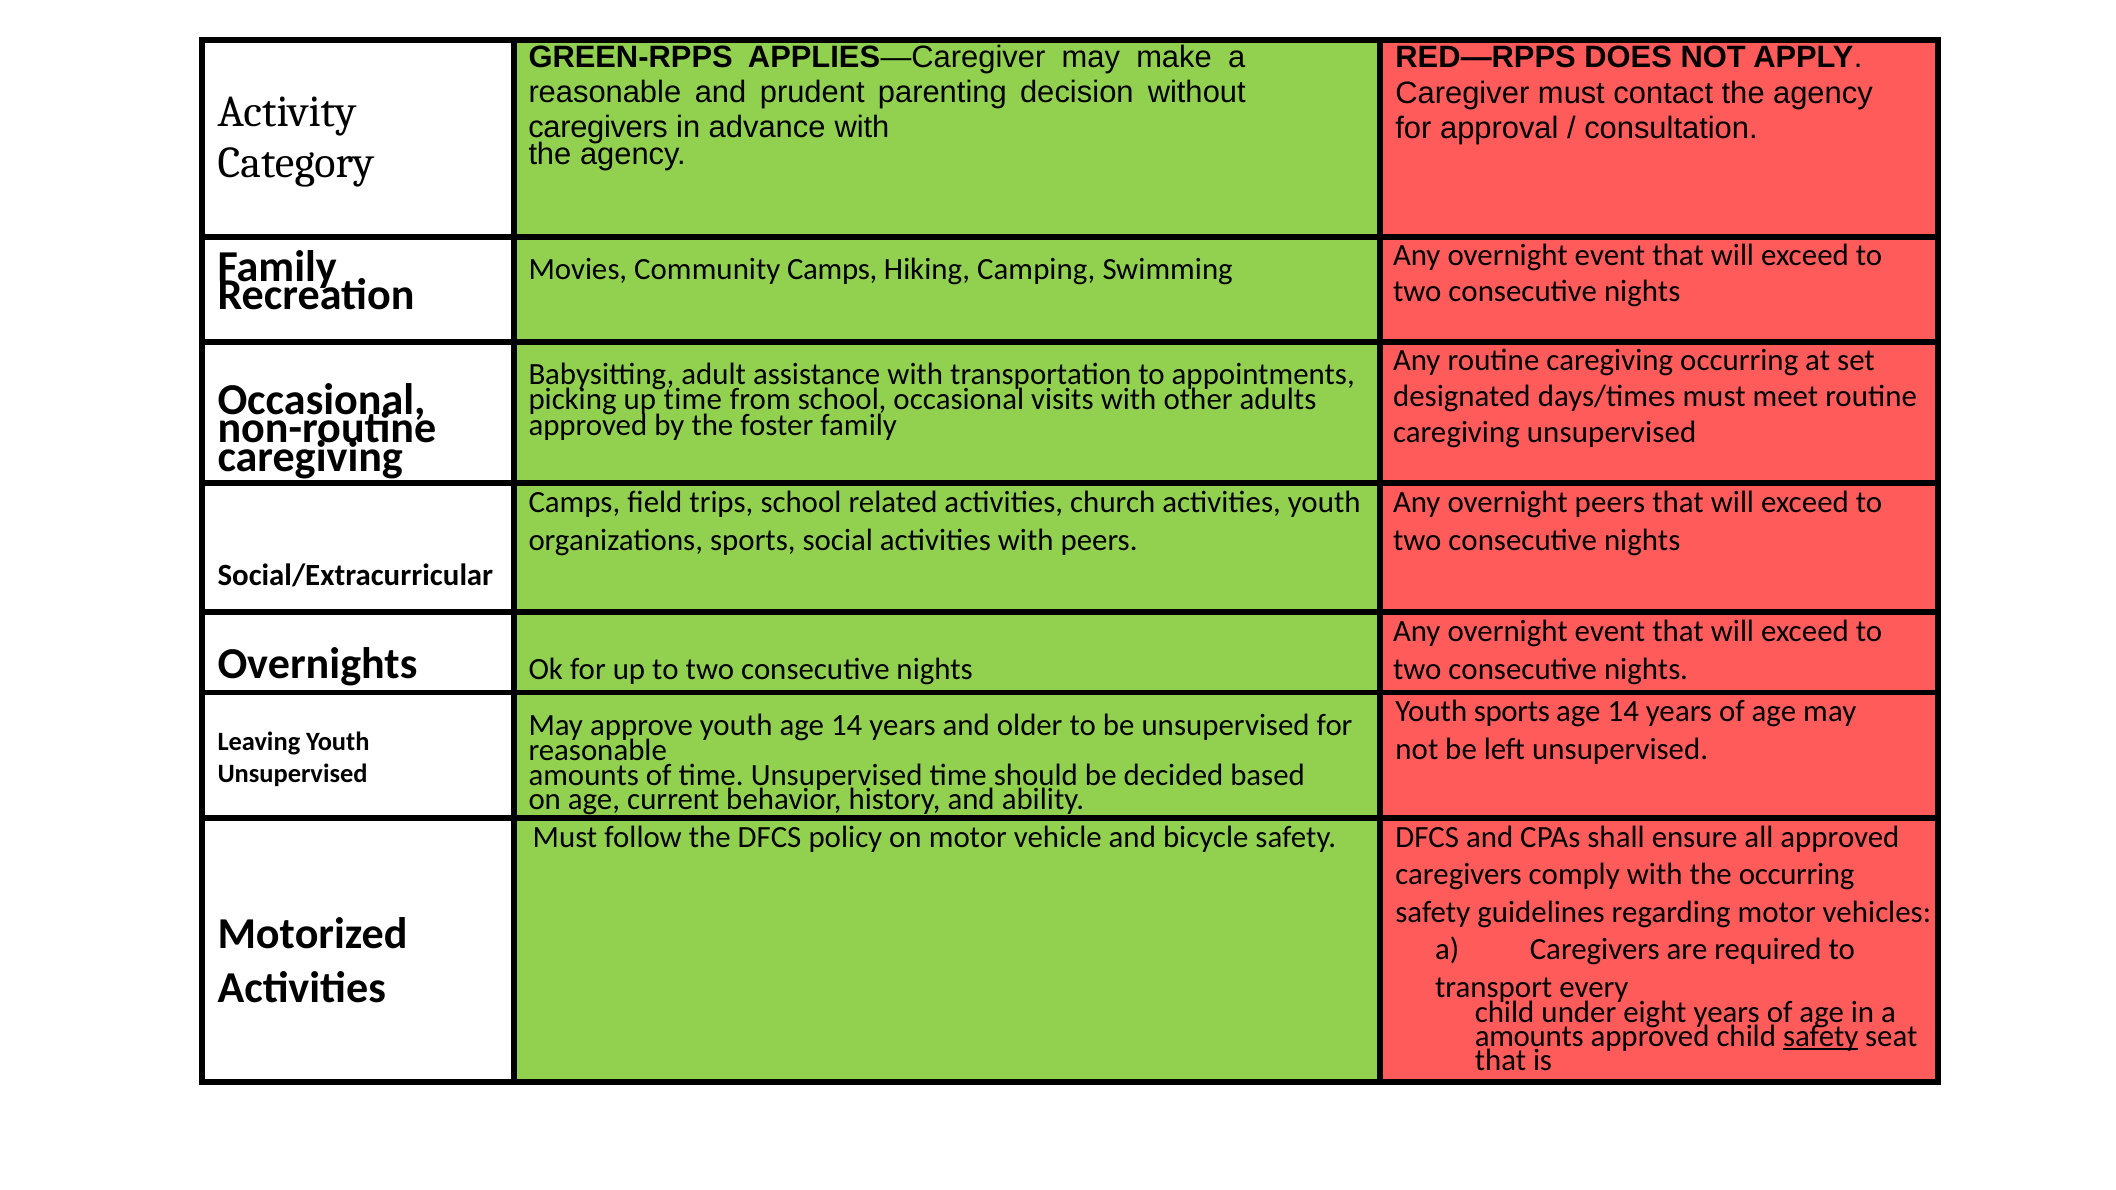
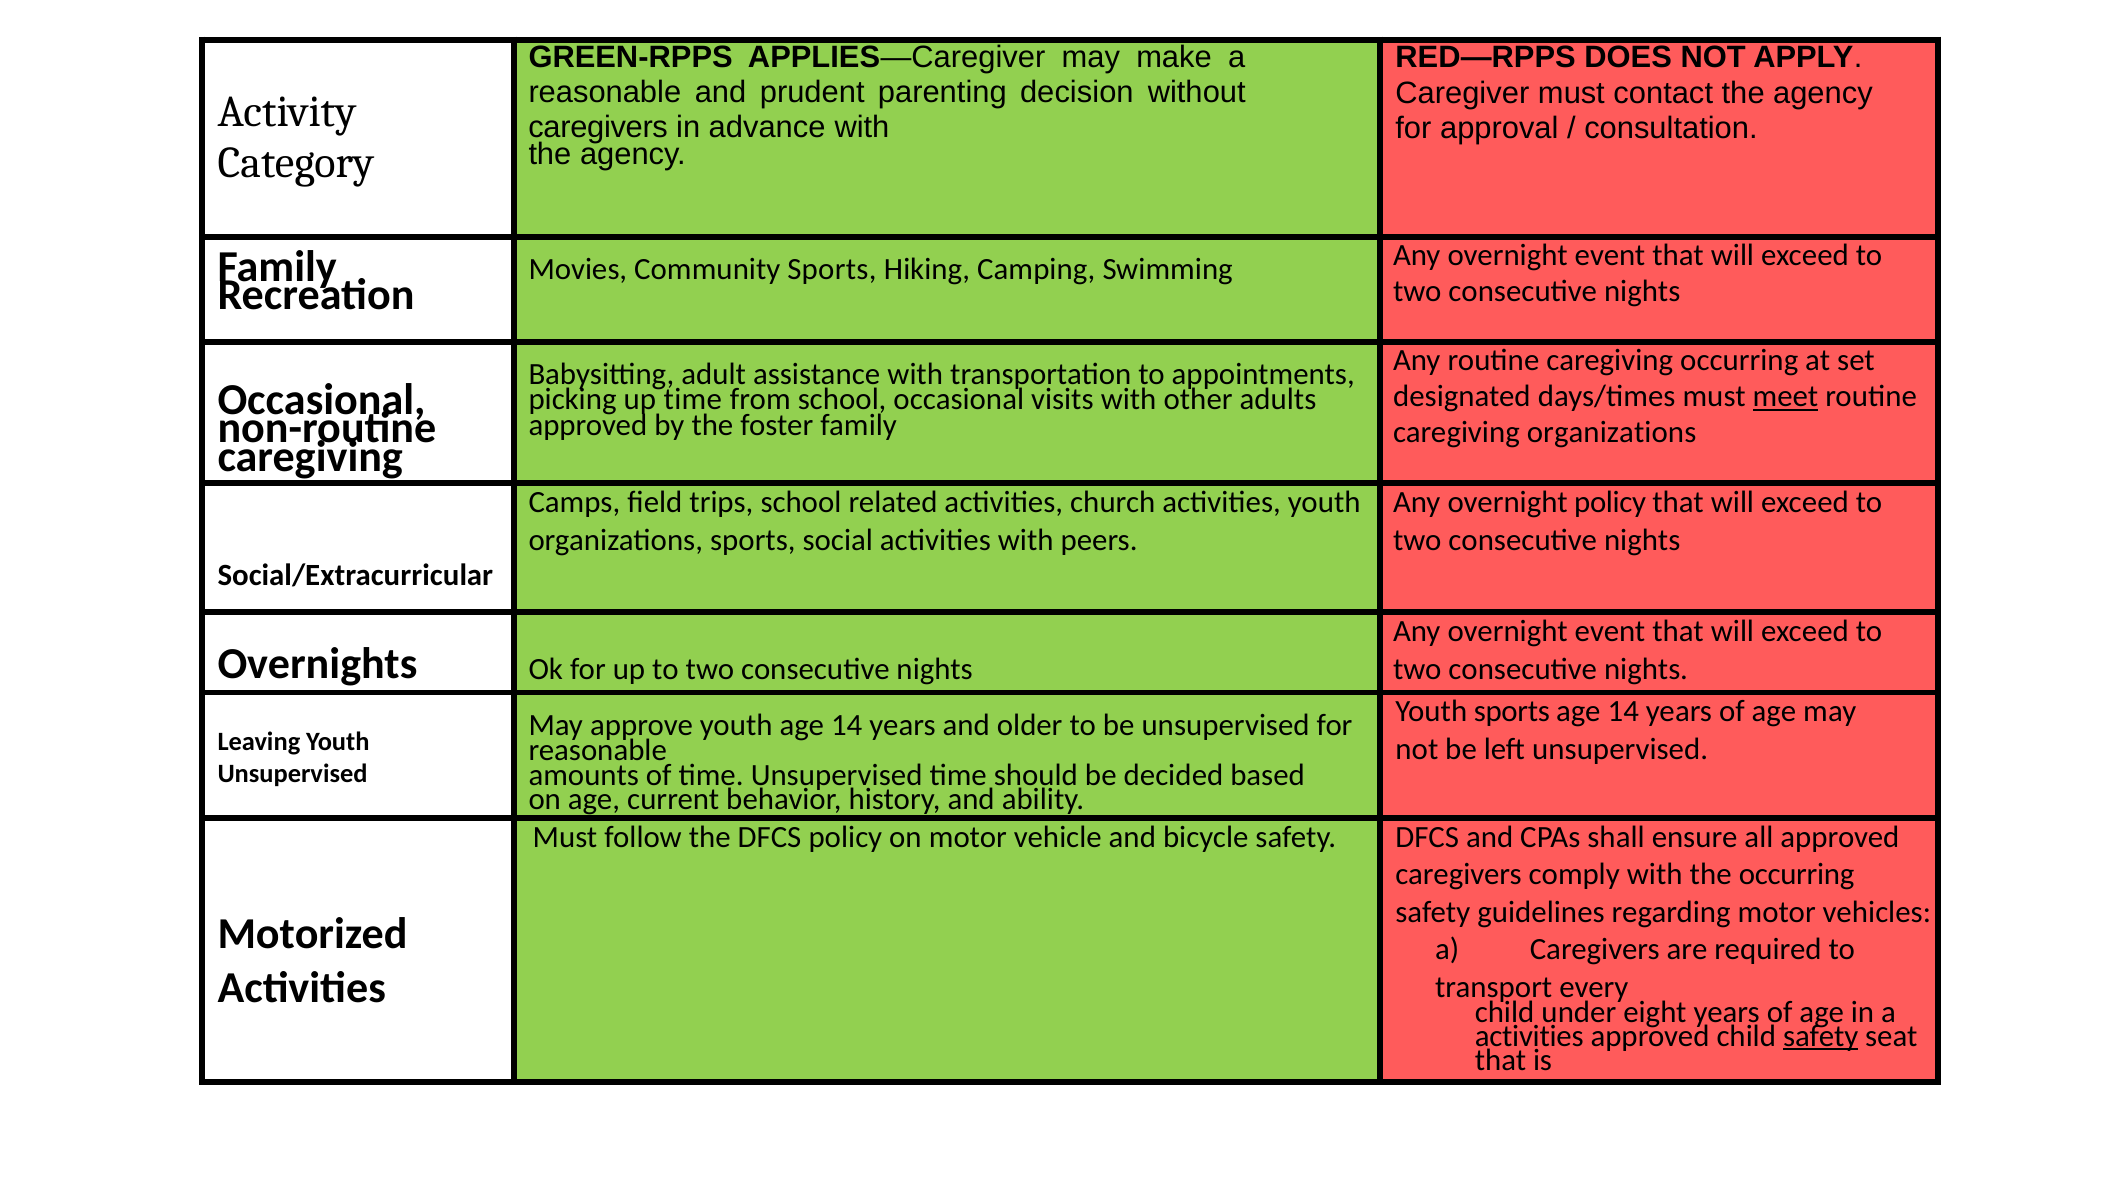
Community Camps: Camps -> Sports
meet underline: none -> present
caregiving unsupervised: unsupervised -> organizations
overnight peers: peers -> policy
amounts at (1529, 1036): amounts -> activities
